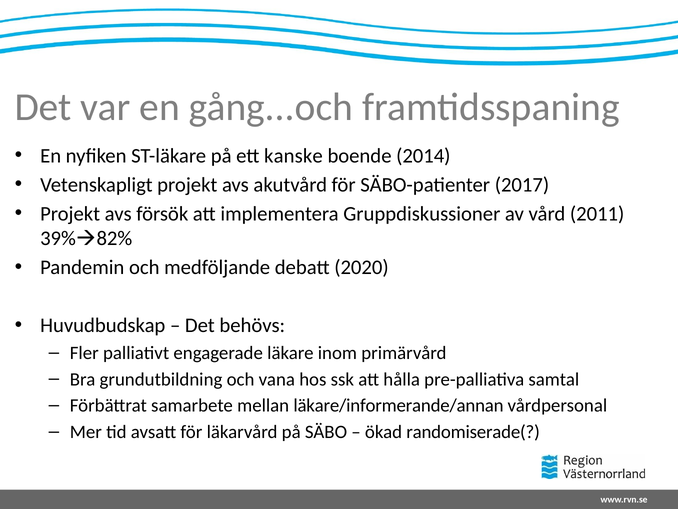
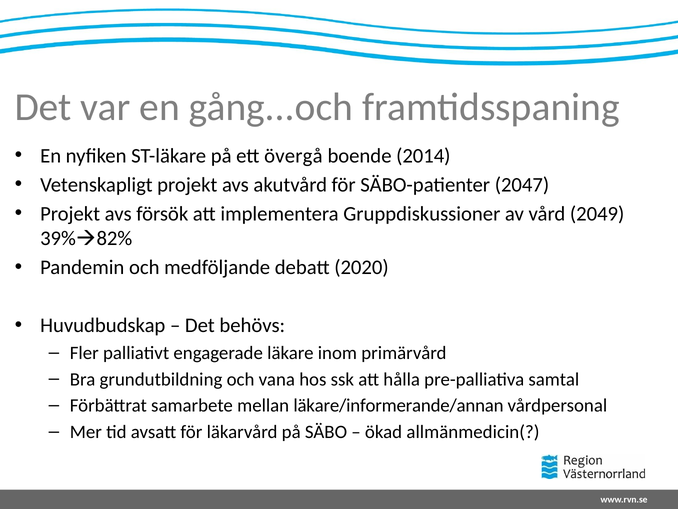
kanske: kanske -> övergå
2017: 2017 -> 2047
2011: 2011 -> 2049
randomiserade(: randomiserade( -> allmänmedicin(
